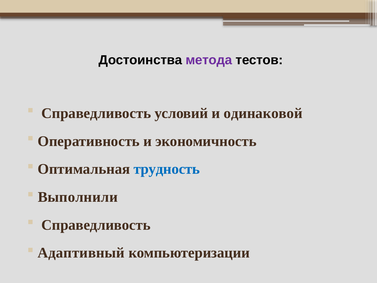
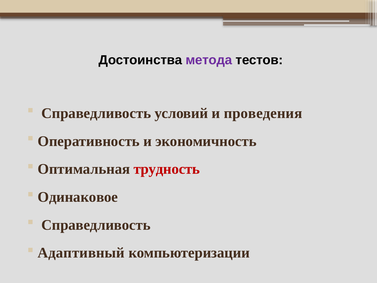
одинаковой: одинаковой -> проведения
трудность colour: blue -> red
Выполнили: Выполнили -> Одинаковое
